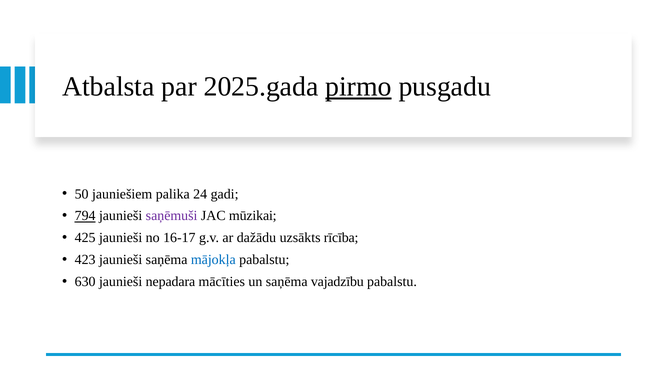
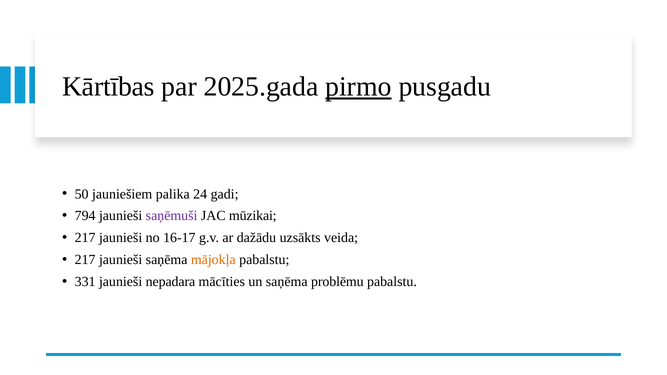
Atbalsta: Atbalsta -> Kārtības
794 underline: present -> none
425 at (85, 238): 425 -> 217
rīcība: rīcība -> veida
423 at (85, 260): 423 -> 217
mājokļa colour: blue -> orange
630: 630 -> 331
vajadzību: vajadzību -> problēmu
